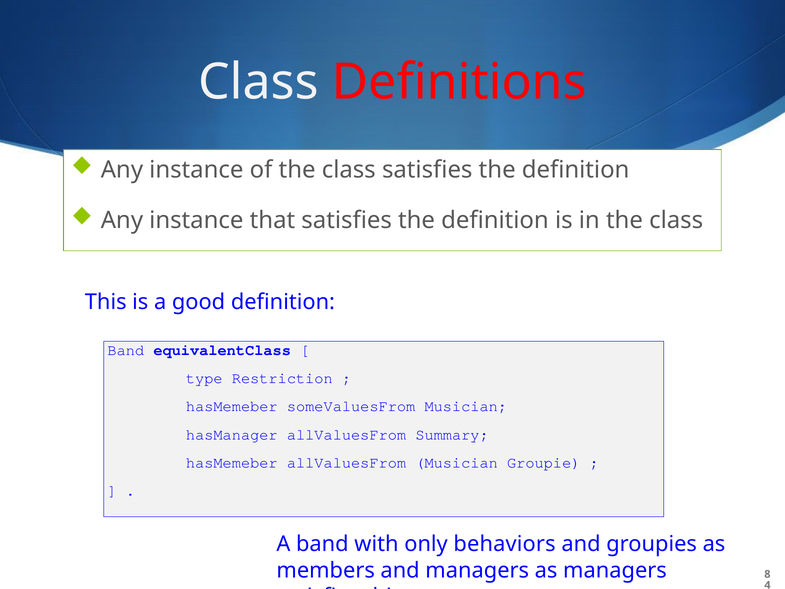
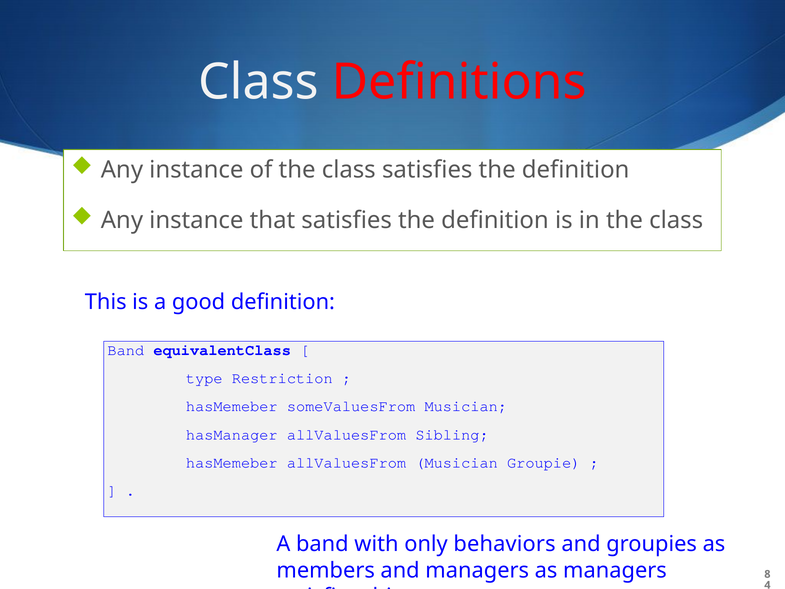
Summary: Summary -> Sibling
